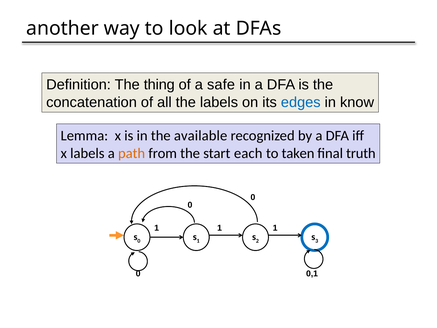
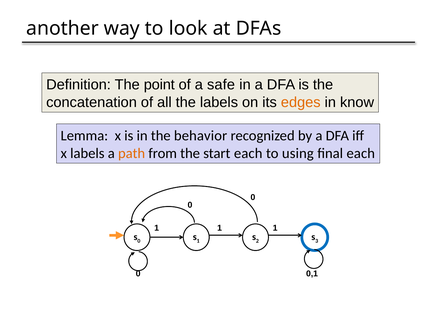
thing: thing -> point
edges colour: blue -> orange
available: available -> behavior
taken: taken -> using
final truth: truth -> each
